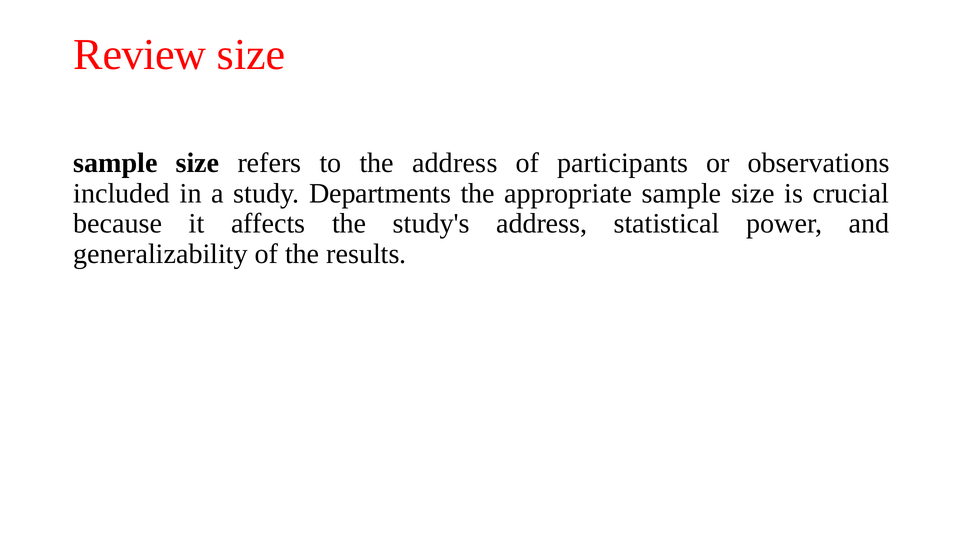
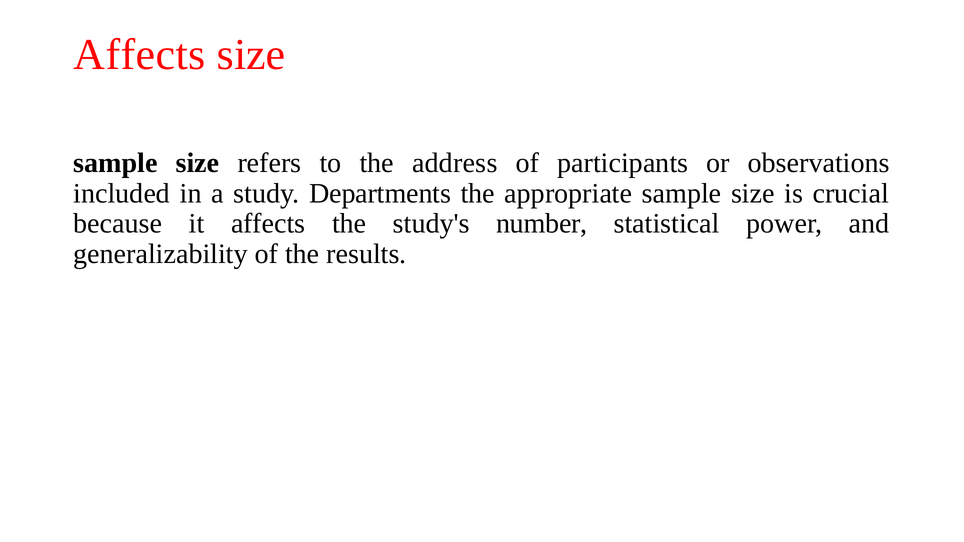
Review at (140, 54): Review -> Affects
study's address: address -> number
